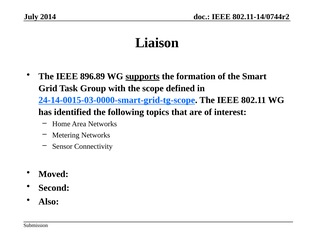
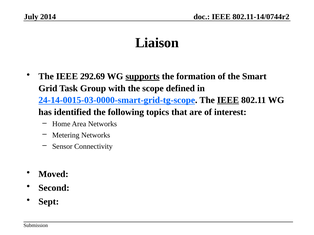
896.89: 896.89 -> 292.69
IEEE at (228, 100) underline: none -> present
Also: Also -> Sept
